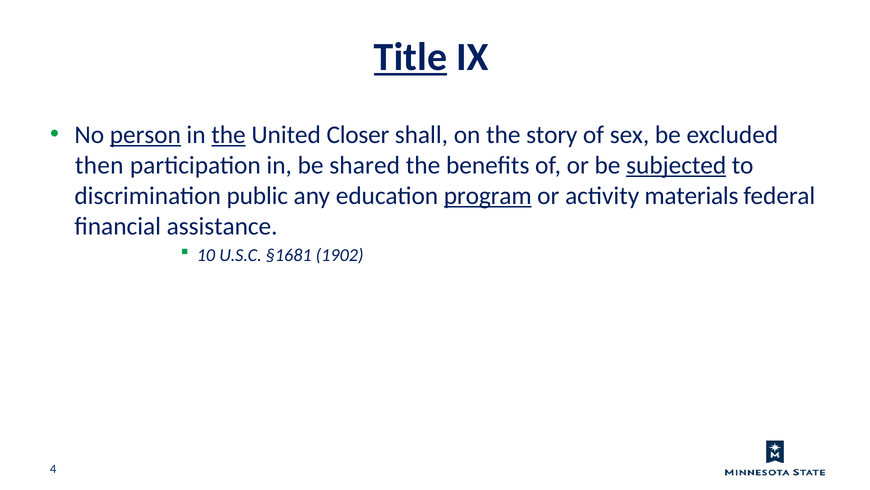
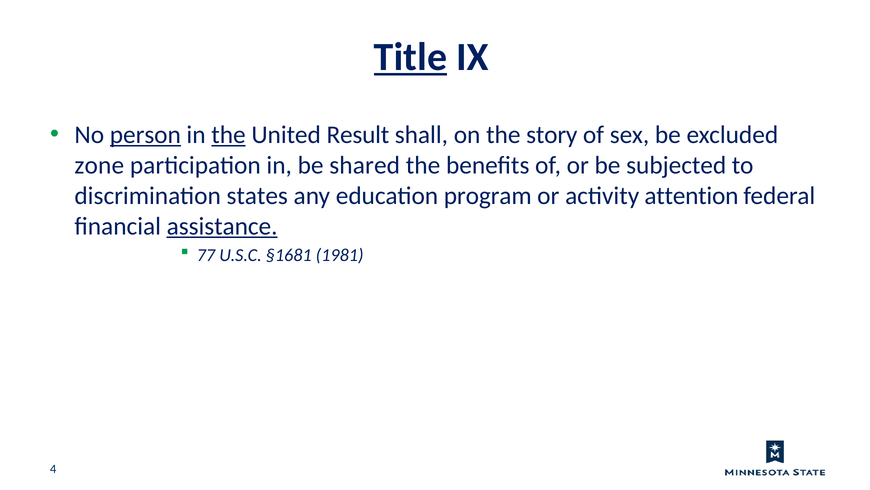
Closer: Closer -> Result
then: then -> zone
subjected underline: present -> none
public: public -> states
program underline: present -> none
materials: materials -> attention
assistance underline: none -> present
10: 10 -> 77
1902: 1902 -> 1981
